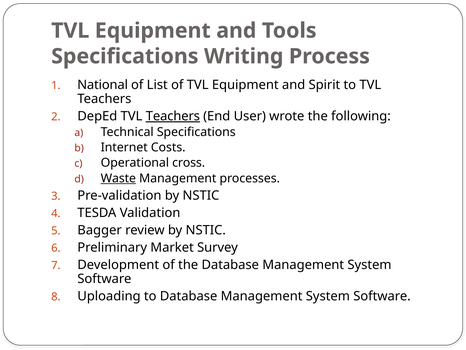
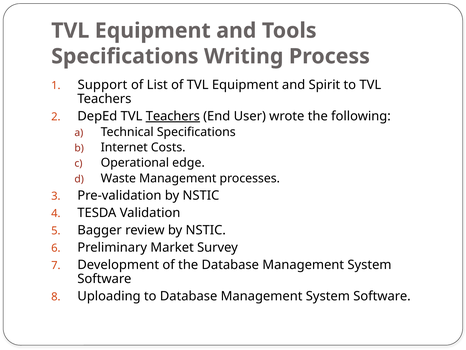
National: National -> Support
cross: cross -> edge
Waste underline: present -> none
